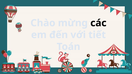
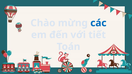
các colour: black -> blue
